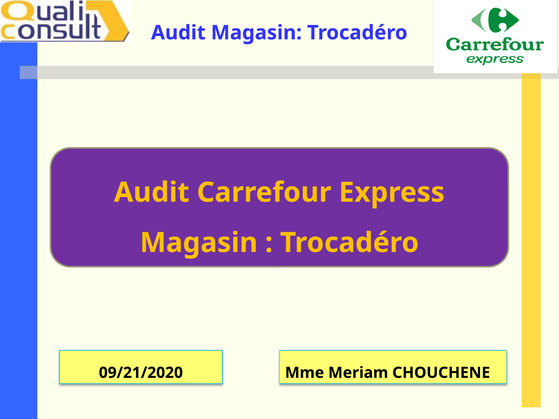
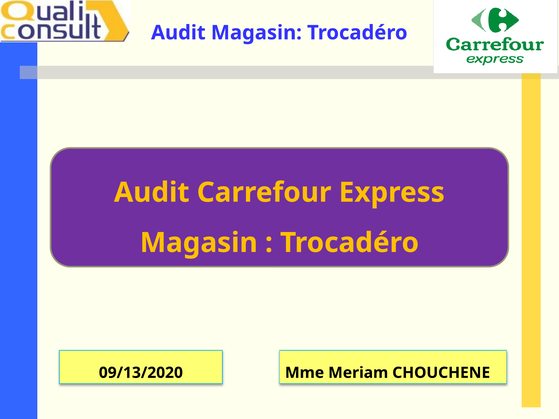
09/21/2020: 09/21/2020 -> 09/13/2020
